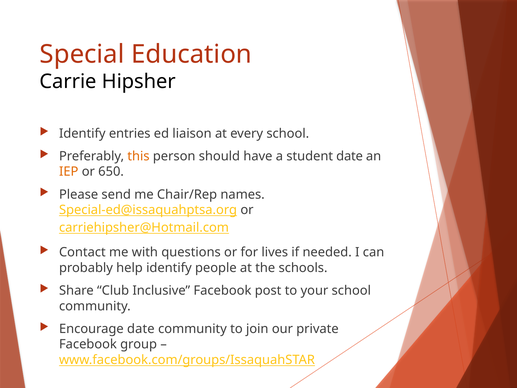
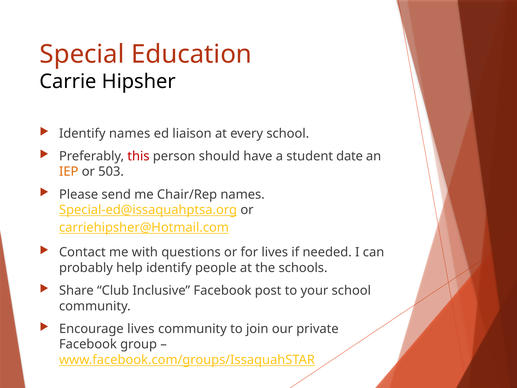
Identify entries: entries -> names
this colour: orange -> red
650: 650 -> 503
Encourage date: date -> lives
